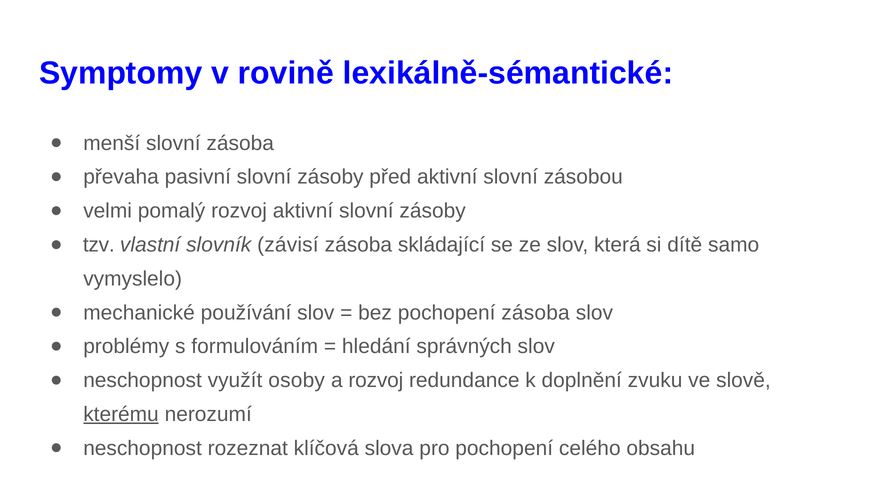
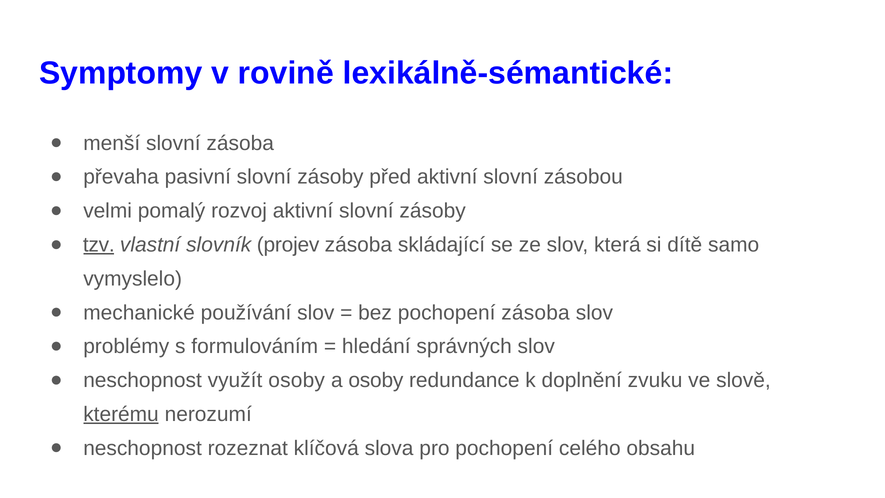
tzv underline: none -> present
závisí: závisí -> projev
a rozvoj: rozvoj -> osoby
